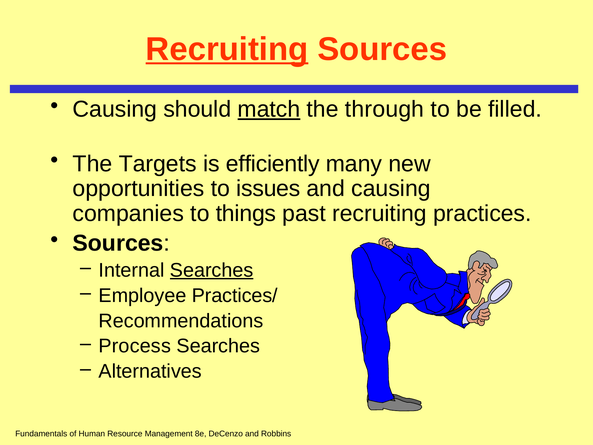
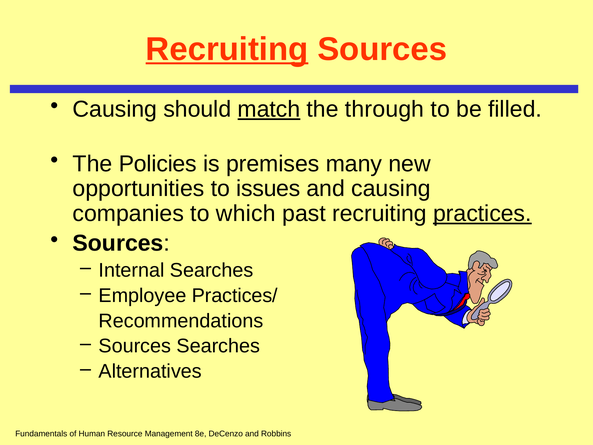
Targets: Targets -> Policies
efficiently: efficiently -> premises
things: things -> which
practices underline: none -> present
Searches at (212, 270) underline: present -> none
Process at (135, 346): Process -> Sources
